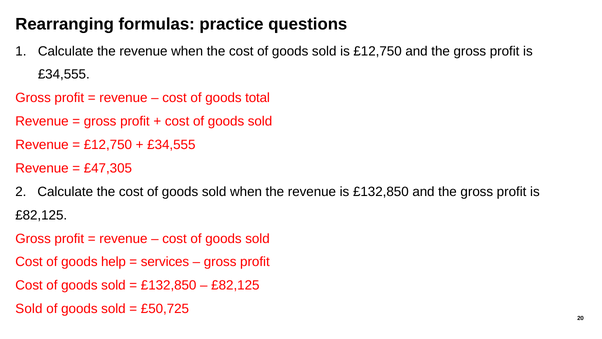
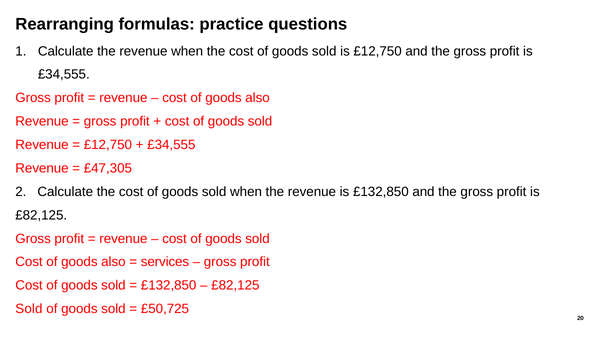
total at (258, 98): total -> also
help at (113, 262): help -> also
